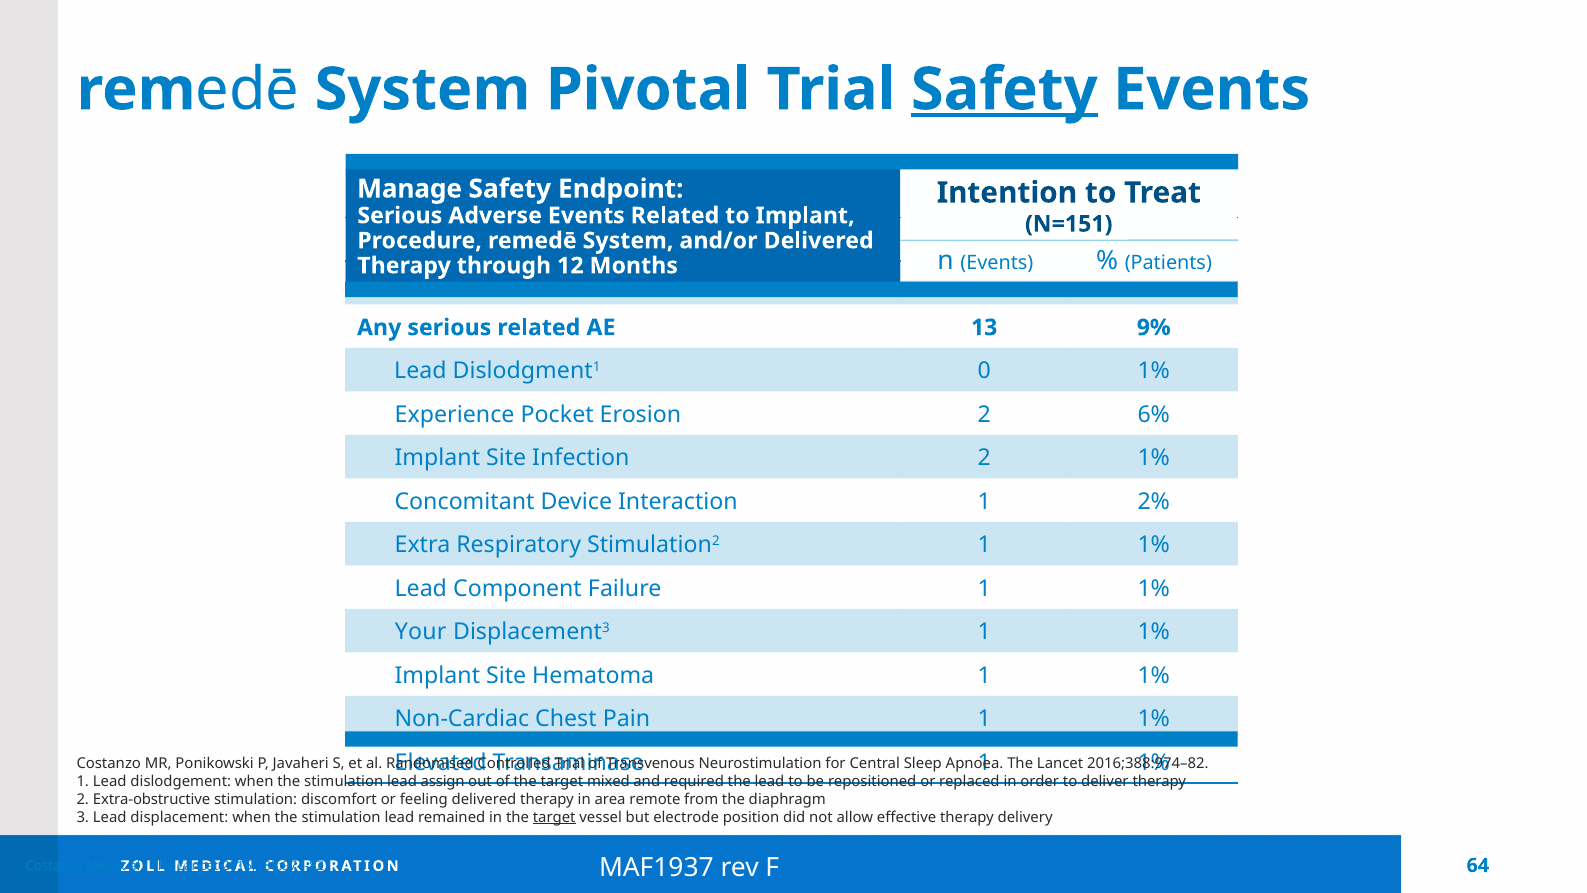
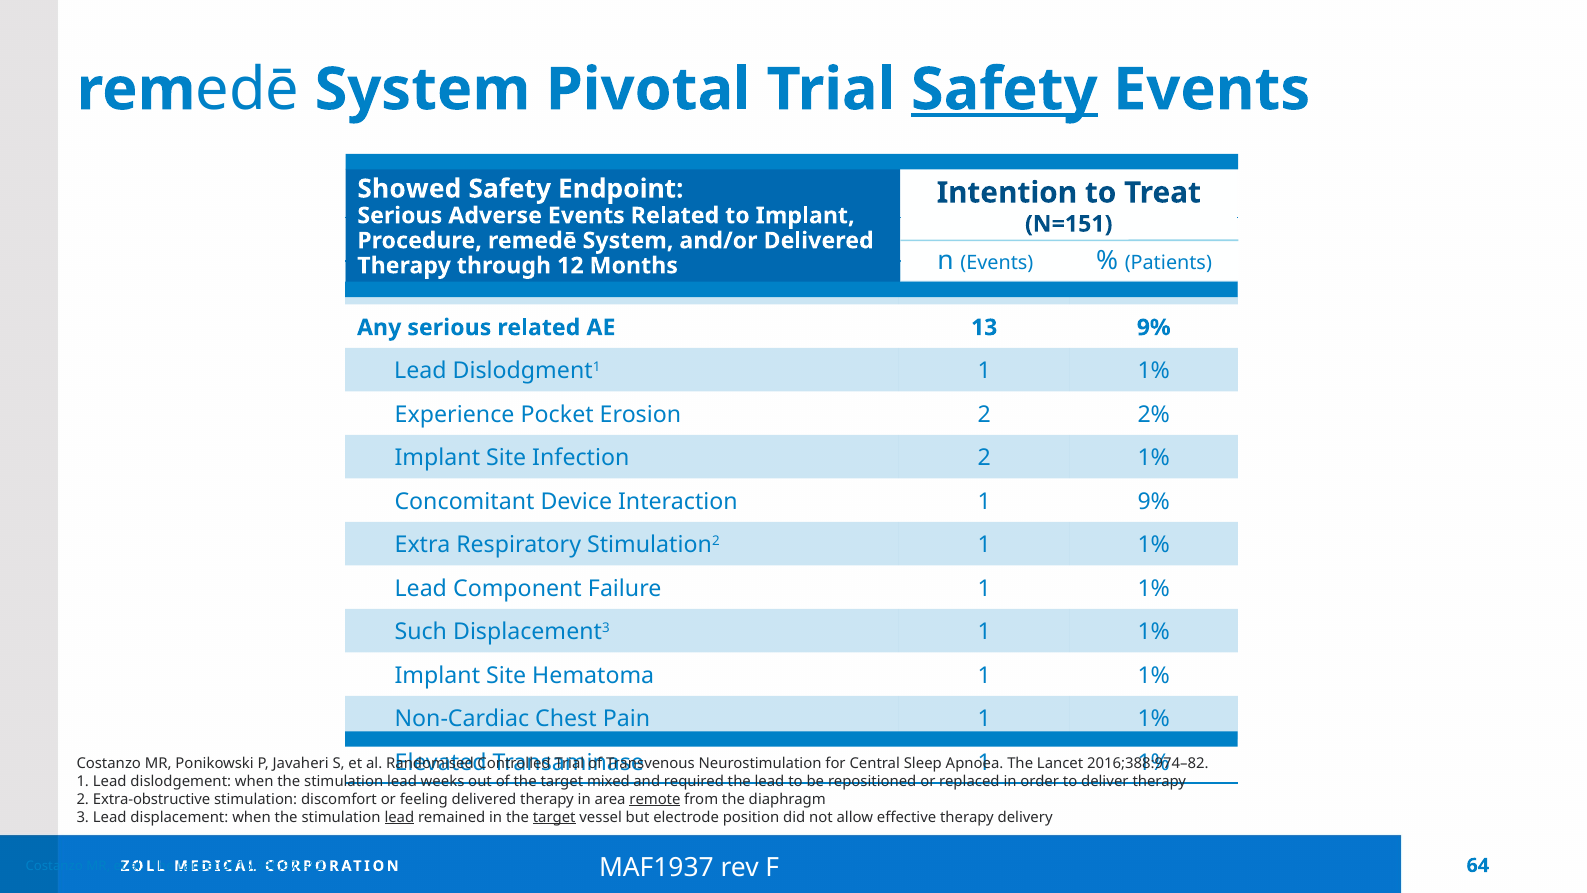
Manage: Manage -> Showed
Dislodgment1 0: 0 -> 1
6%: 6% -> 2%
1 2%: 2% -> 9%
Your: Your -> Such
assign: assign -> weeks
remote underline: none -> present
lead at (399, 817) underline: none -> present
